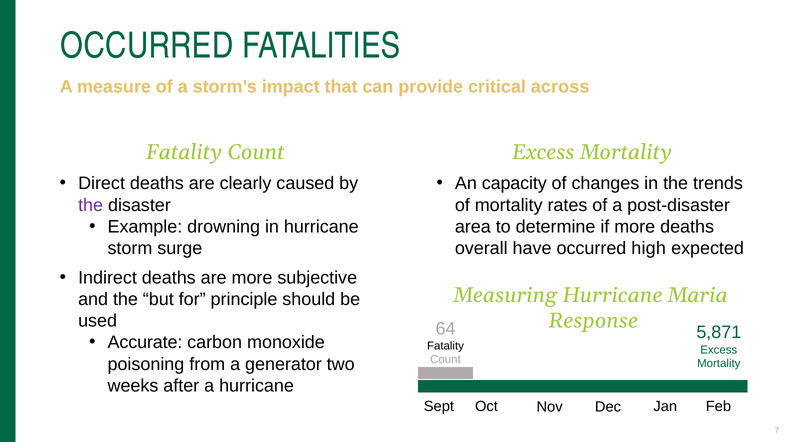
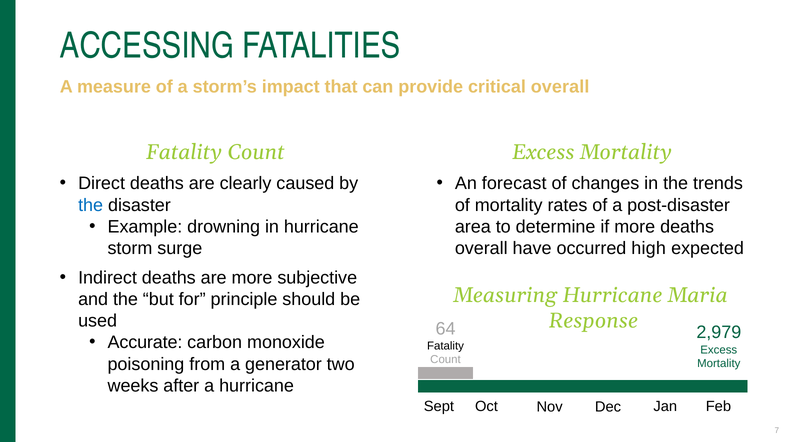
OCCURRED at (147, 46): OCCURRED -> ACCESSING
critical across: across -> overall
capacity: capacity -> forecast
the at (91, 205) colour: purple -> blue
5,871: 5,871 -> 2,979
